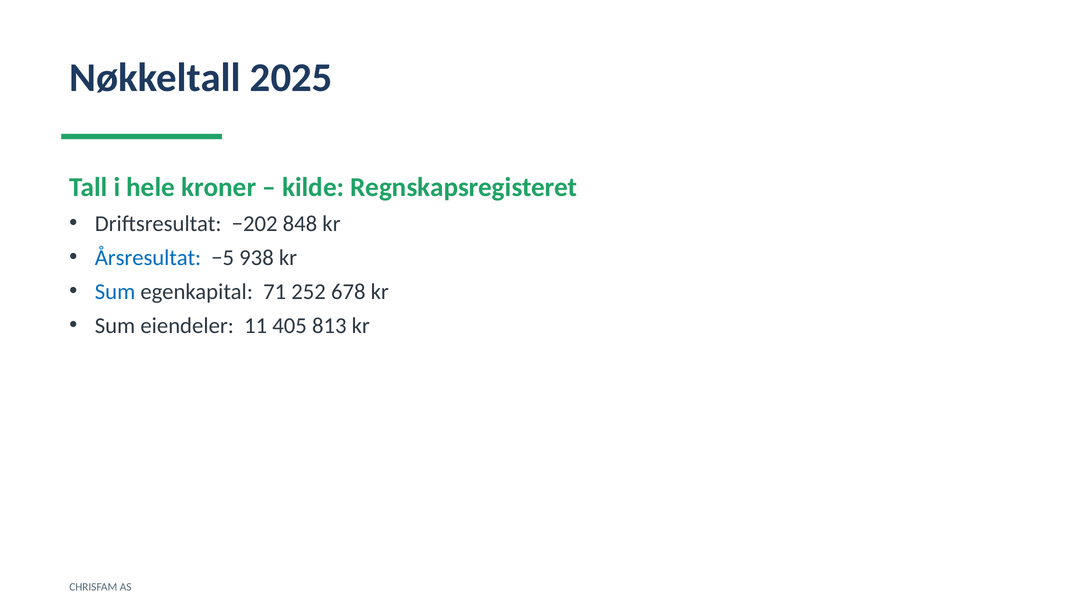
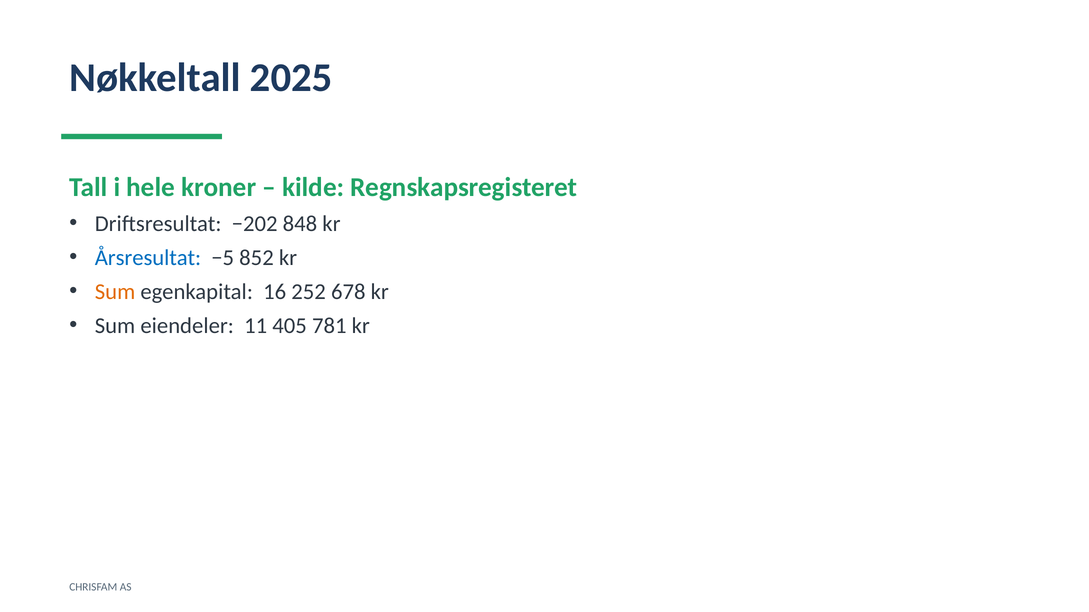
938: 938 -> 852
Sum at (115, 292) colour: blue -> orange
71: 71 -> 16
813: 813 -> 781
